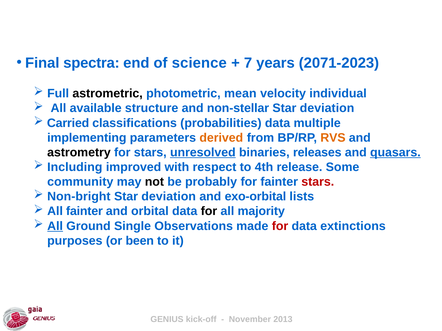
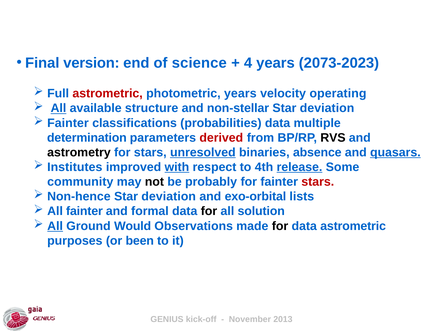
spectra: spectra -> version
7: 7 -> 4
2071-2023: 2071-2023 -> 2073-2023
astrometric at (108, 94) colour: black -> red
photometric mean: mean -> years
individual: individual -> operating
All at (58, 108) underline: none -> present
Carried at (68, 123): Carried -> Fainter
implementing: implementing -> determination
derived colour: orange -> red
RVS colour: orange -> black
releases: releases -> absence
Including: Including -> Institutes
with underline: none -> present
release underline: none -> present
Non-bright: Non-bright -> Non-hence
orbital: orbital -> formal
majority: majority -> solution
Single: Single -> Would
for at (280, 226) colour: red -> black
data extinctions: extinctions -> astrometric
